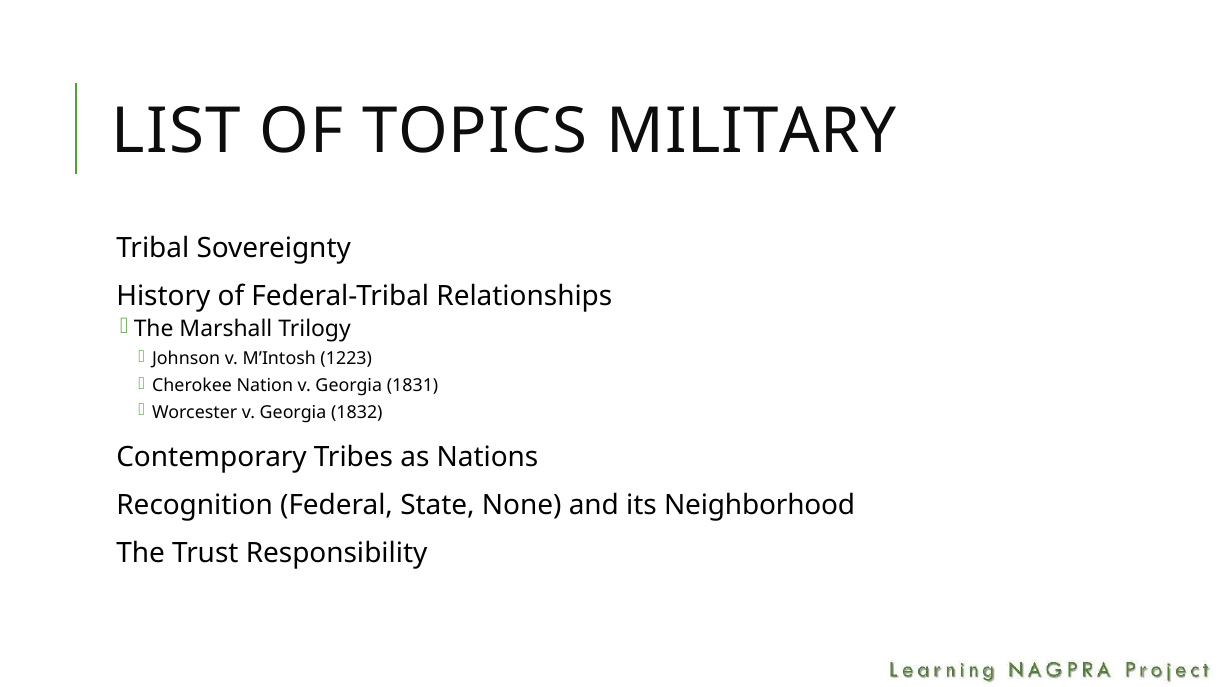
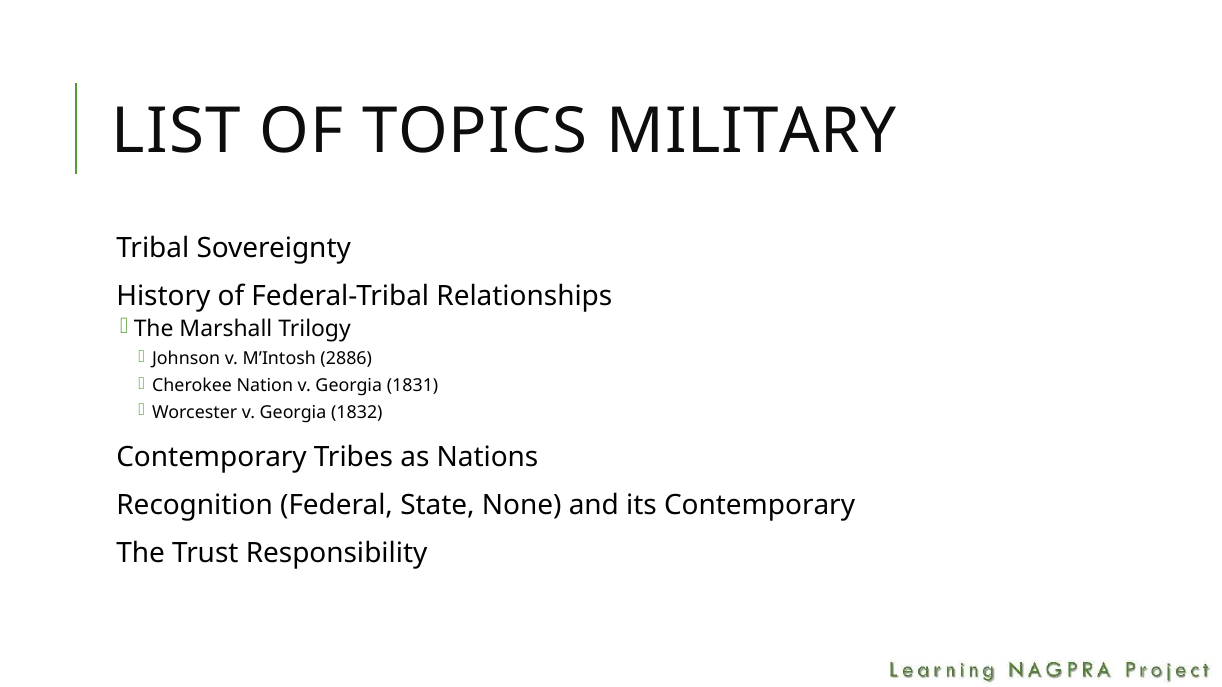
1223: 1223 -> 2886
its Neighborhood: Neighborhood -> Contemporary
